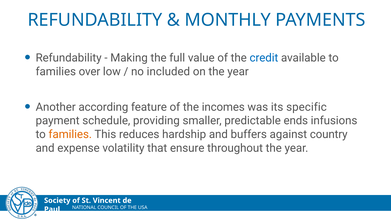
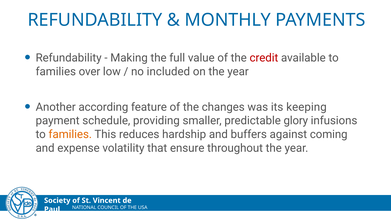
credit colour: blue -> red
incomes: incomes -> changes
specific: specific -> keeping
ends: ends -> glory
country: country -> coming
